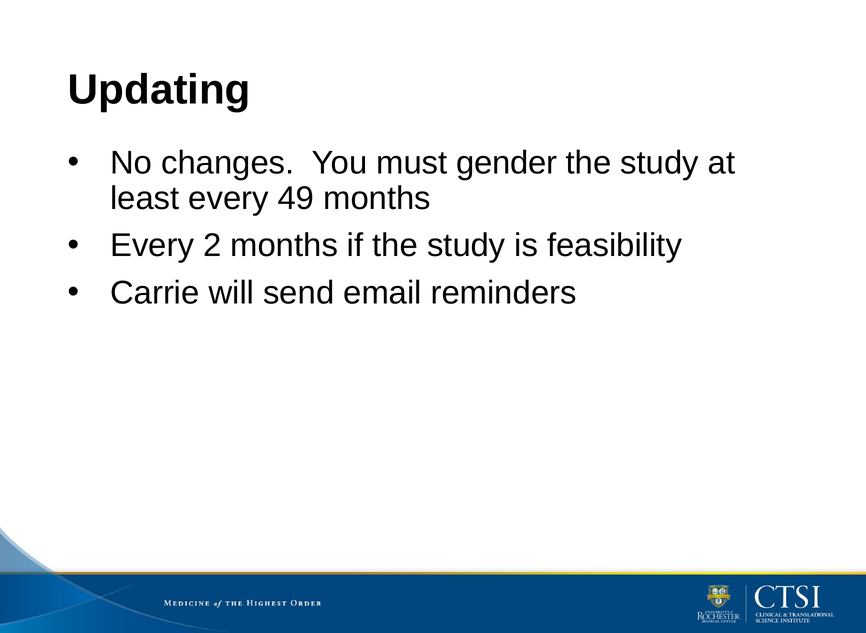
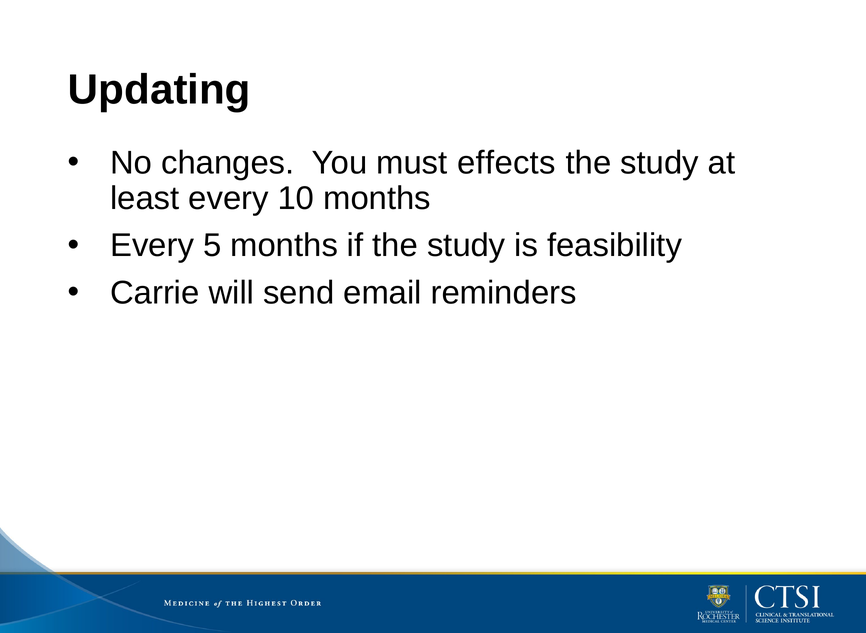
gender: gender -> effects
49: 49 -> 10
2: 2 -> 5
